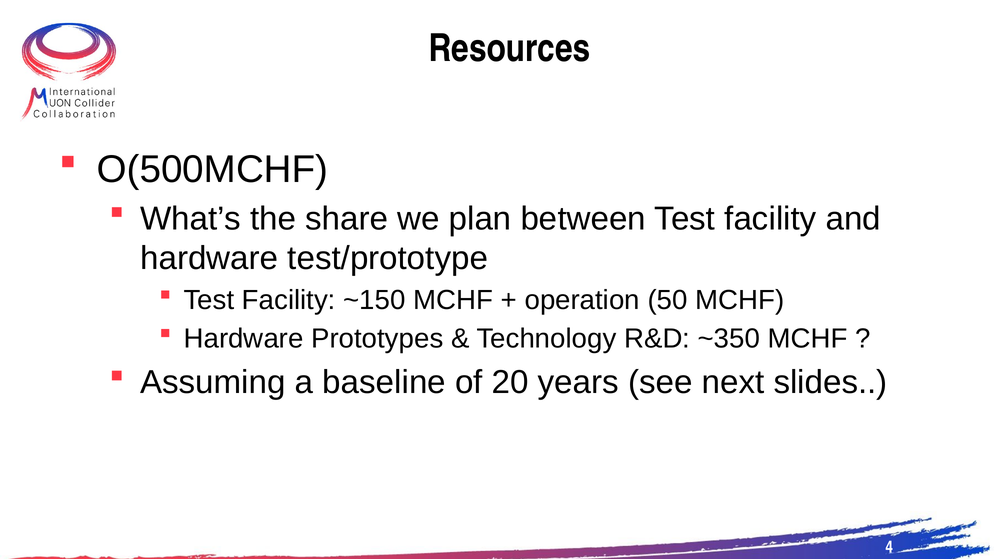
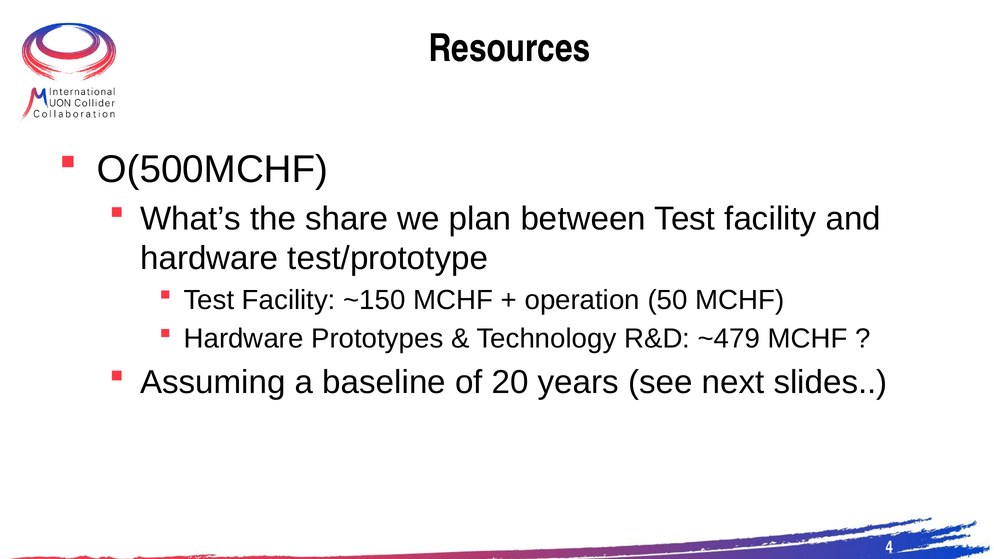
~350: ~350 -> ~479
